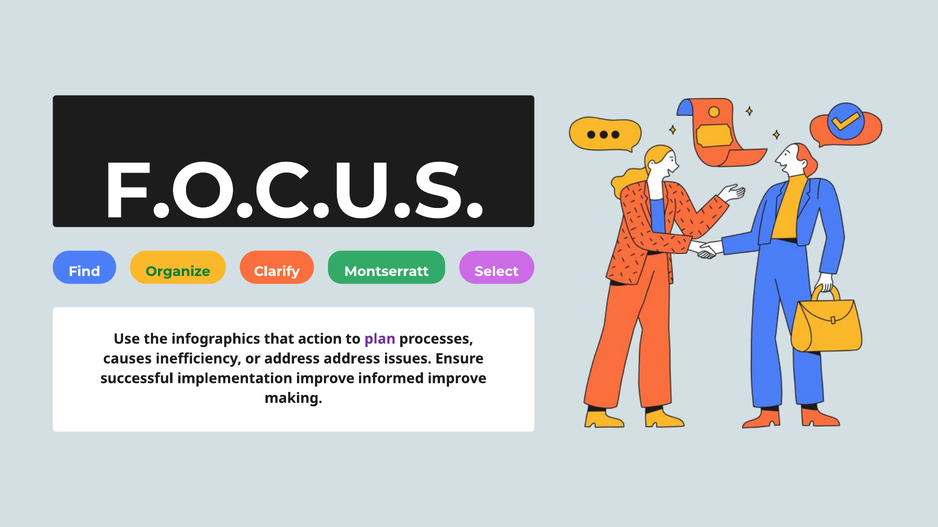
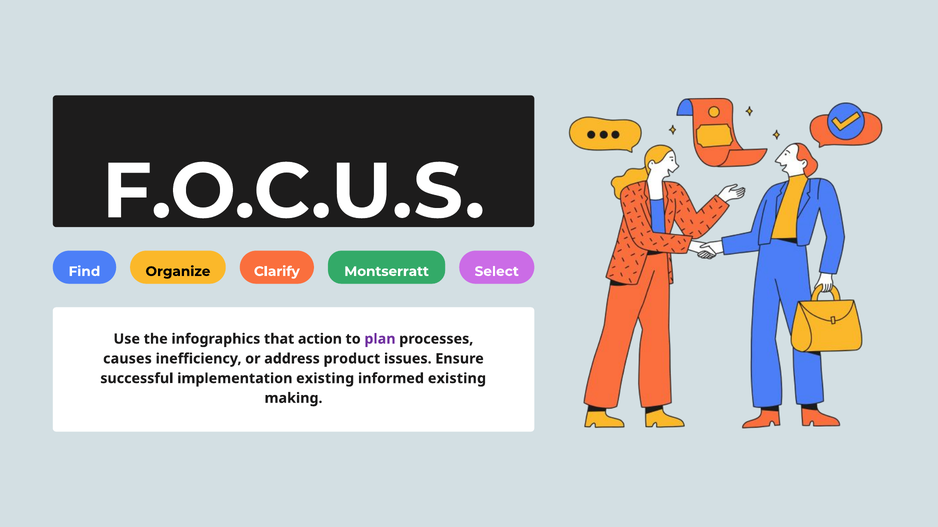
Organize colour: green -> black
address address: address -> product
implementation improve: improve -> existing
informed improve: improve -> existing
